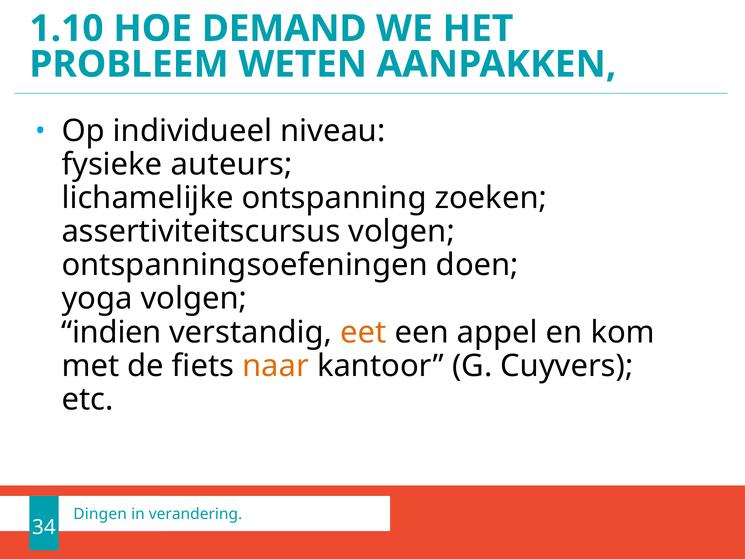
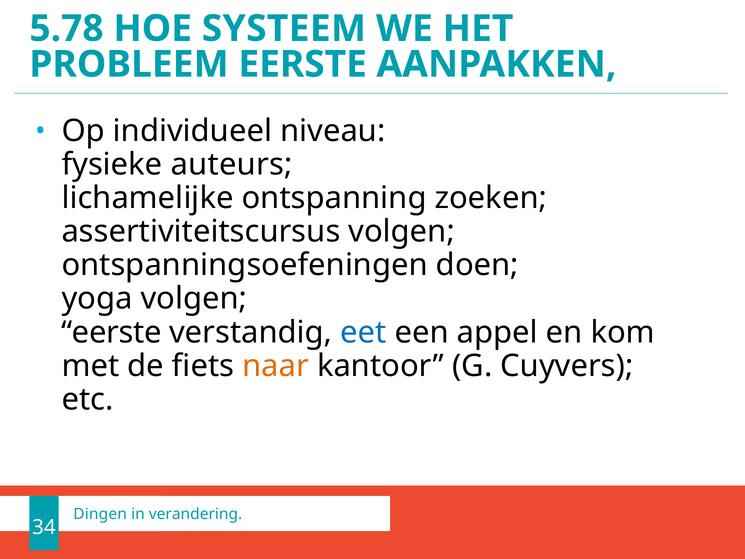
1.10: 1.10 -> 5.78
DEMAND: DEMAND -> SYSTEEM
PROBLEEM WETEN: WETEN -> EERSTE
indien at (111, 332): indien -> eerste
eet colour: orange -> blue
